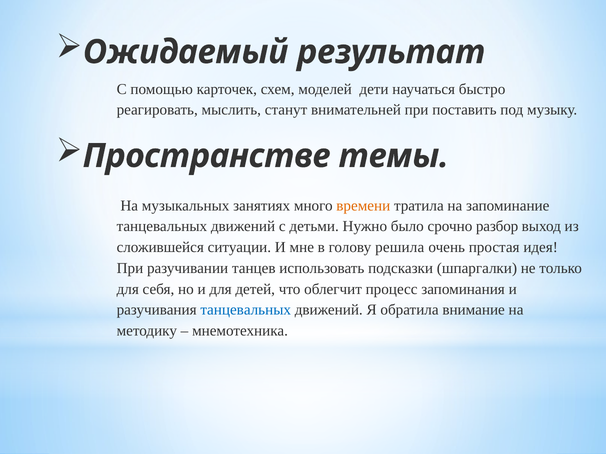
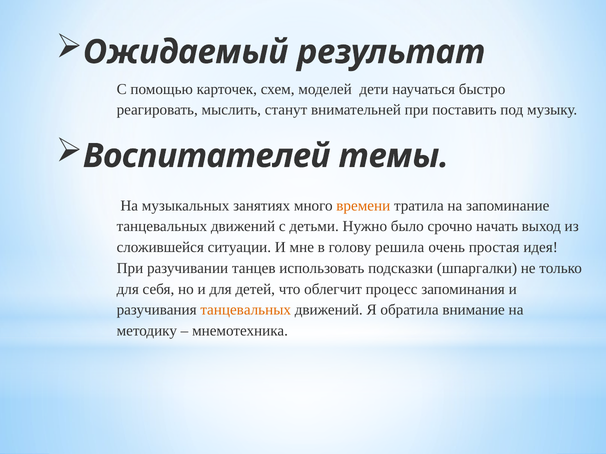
Пространстве: Пространстве -> Воспитателей
разбор: разбор -> начать
танцевальных at (246, 310) colour: blue -> orange
